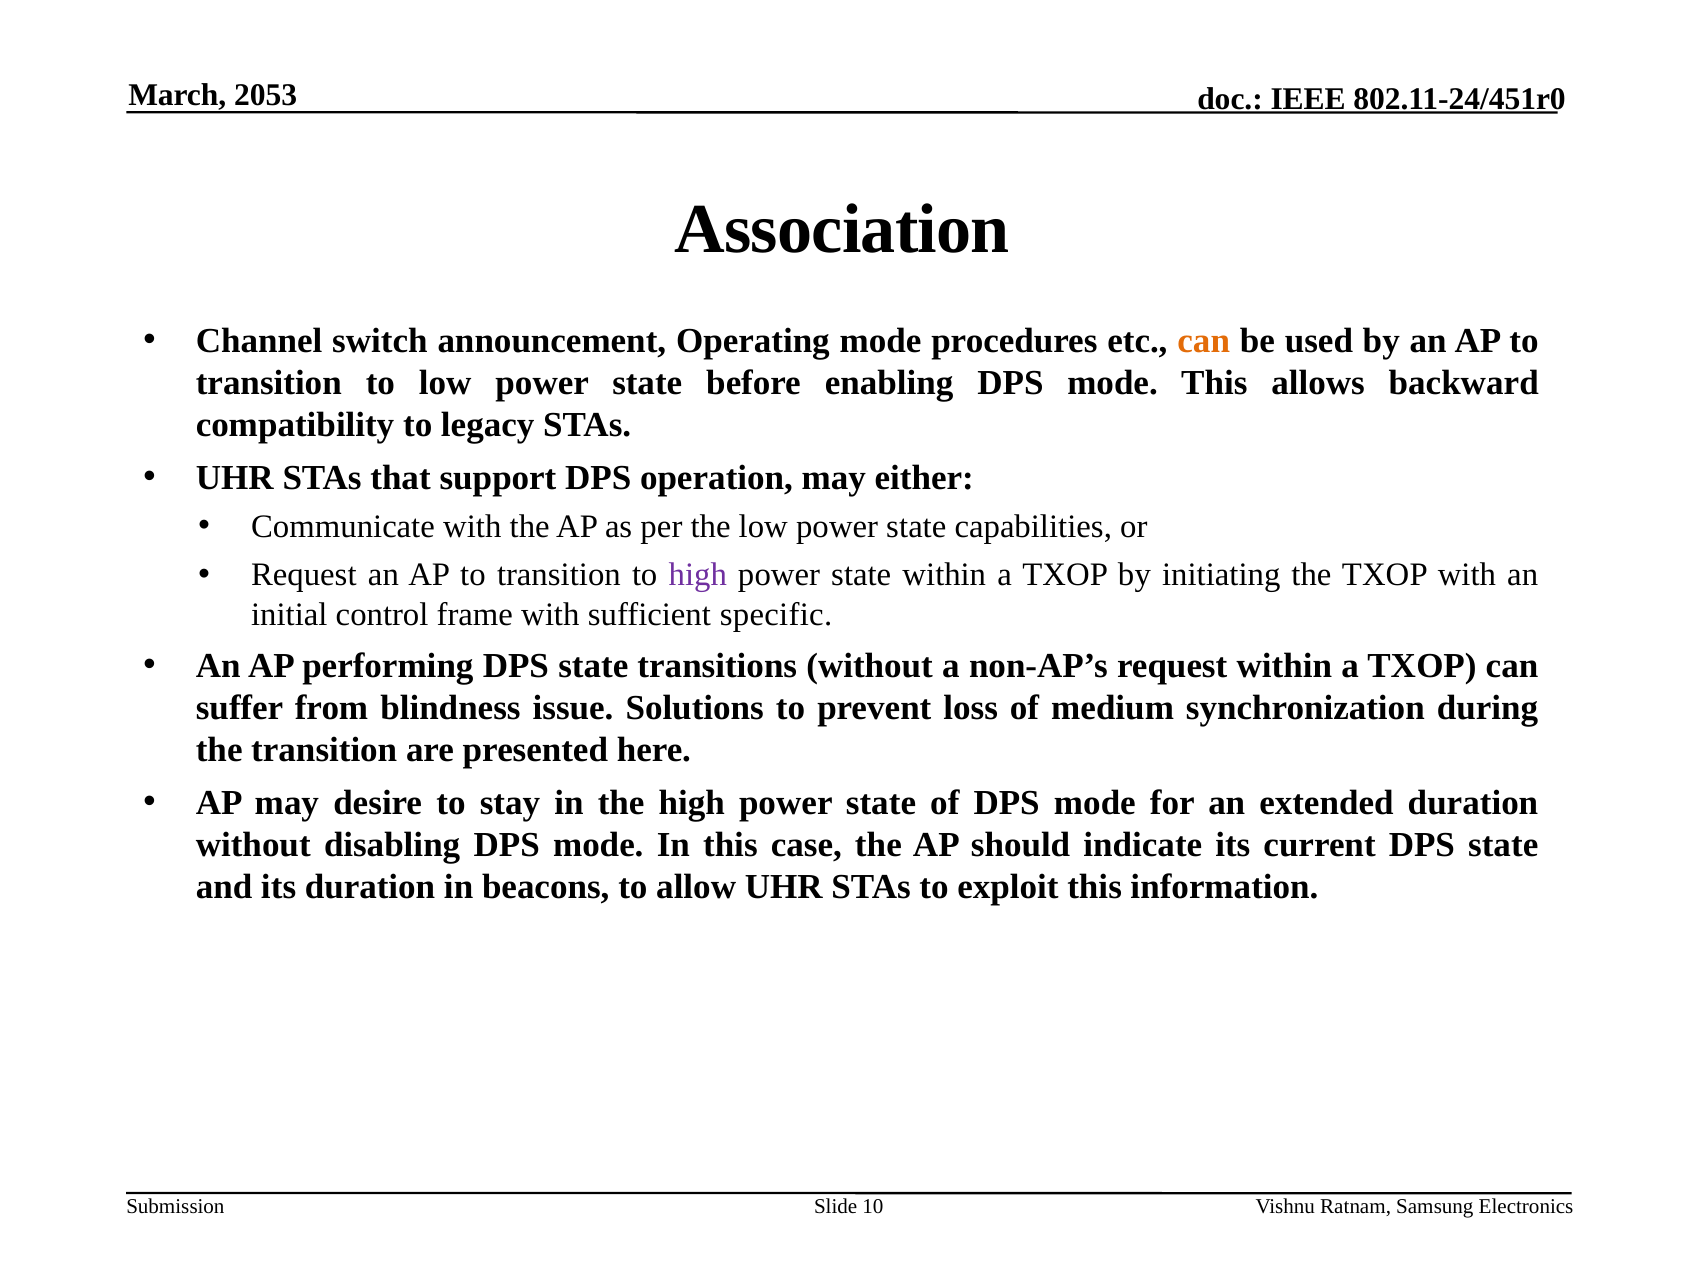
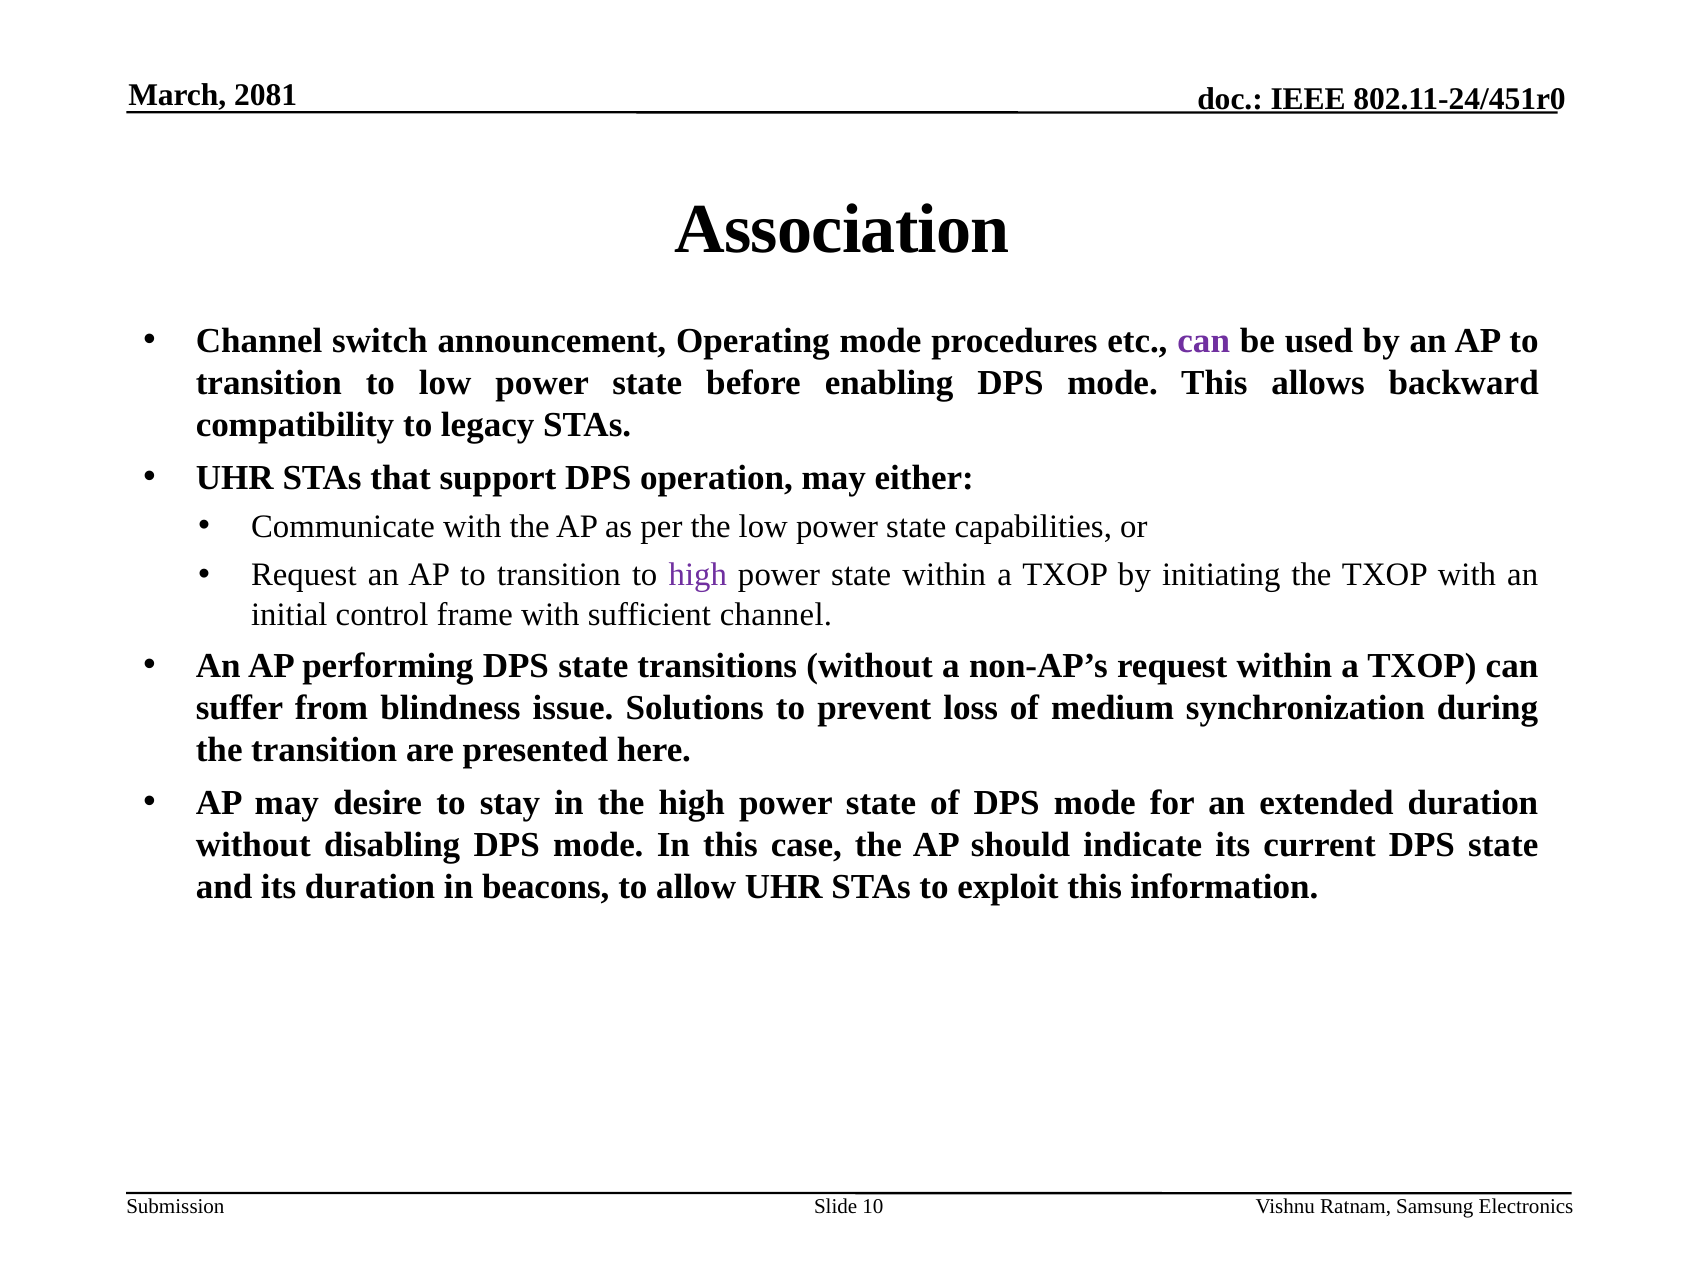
2053: 2053 -> 2081
can at (1204, 341) colour: orange -> purple
sufficient specific: specific -> channel
